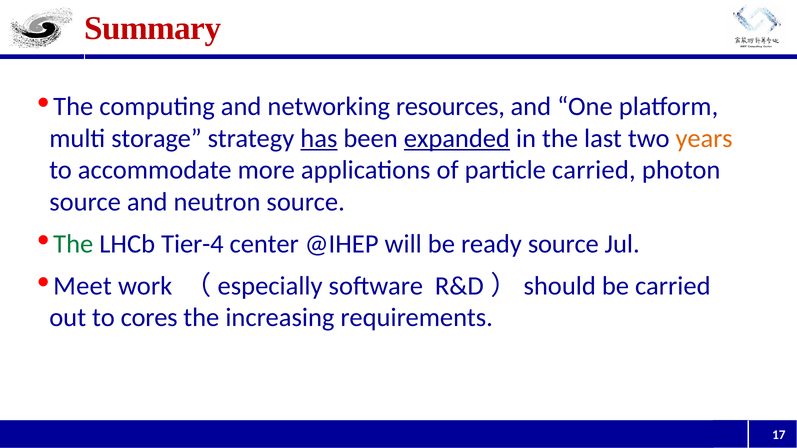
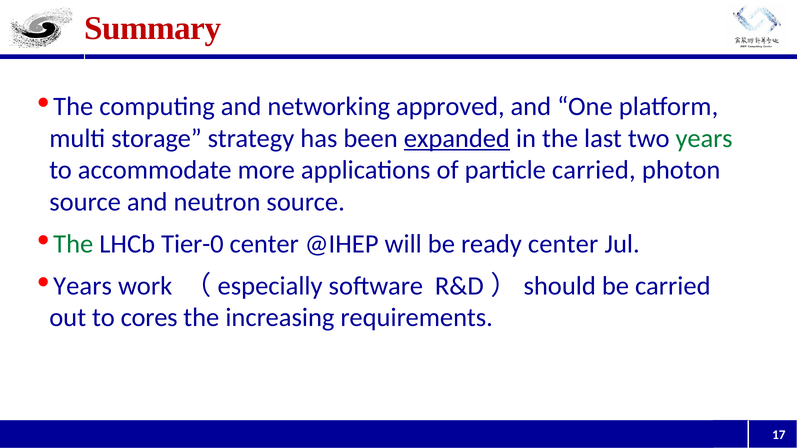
resources: resources -> approved
has underline: present -> none
years at (704, 138) colour: orange -> green
Tier-4: Tier-4 -> Tier-0
ready source: source -> center
Meet at (83, 286): Meet -> Years
